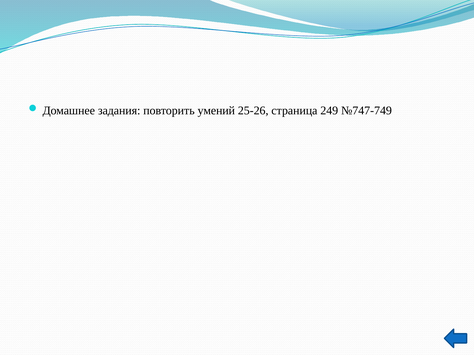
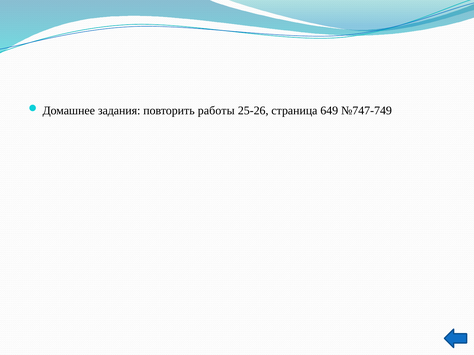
умений: умений -> работы
249: 249 -> 649
